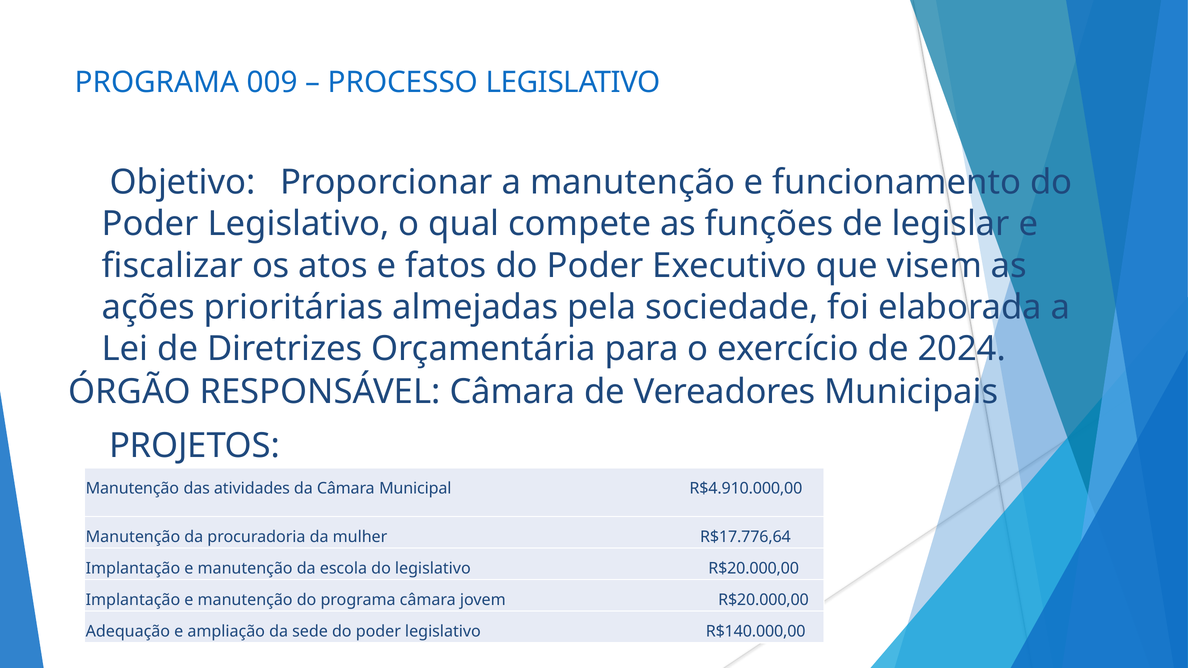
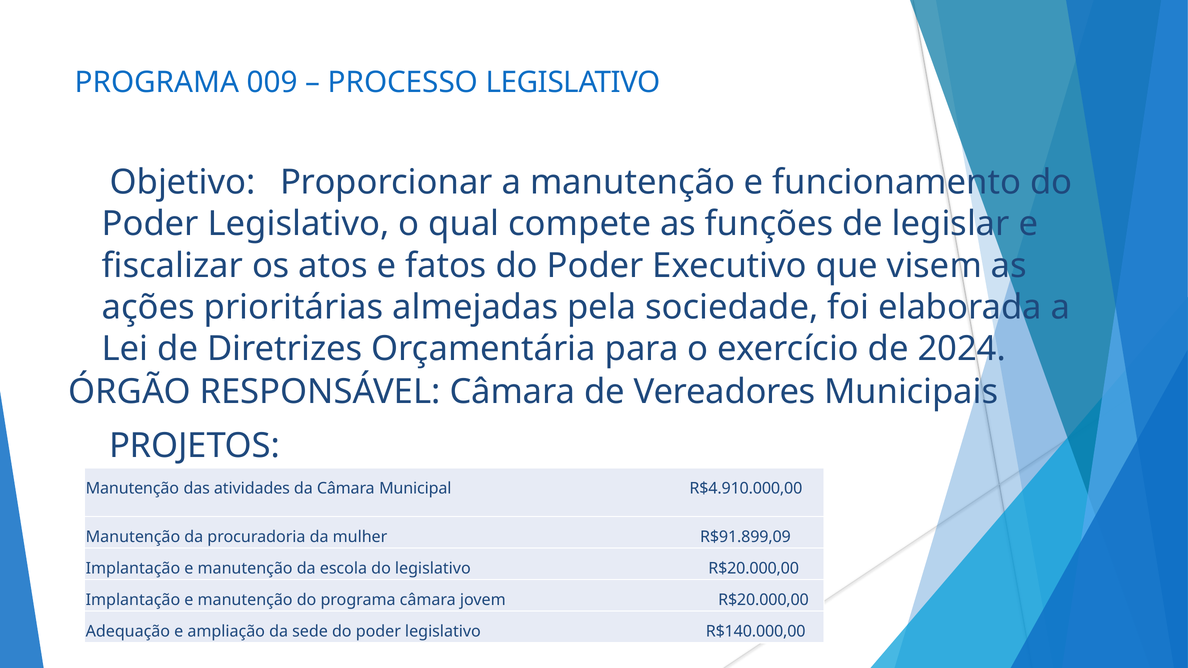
R$17.776,64: R$17.776,64 -> R$91.899,09
